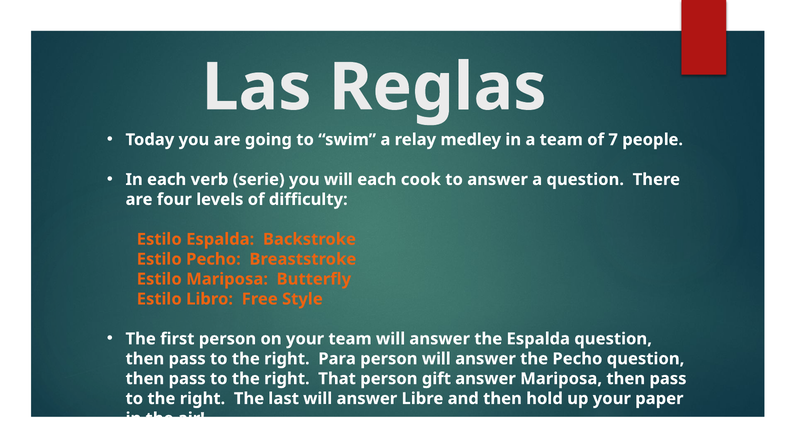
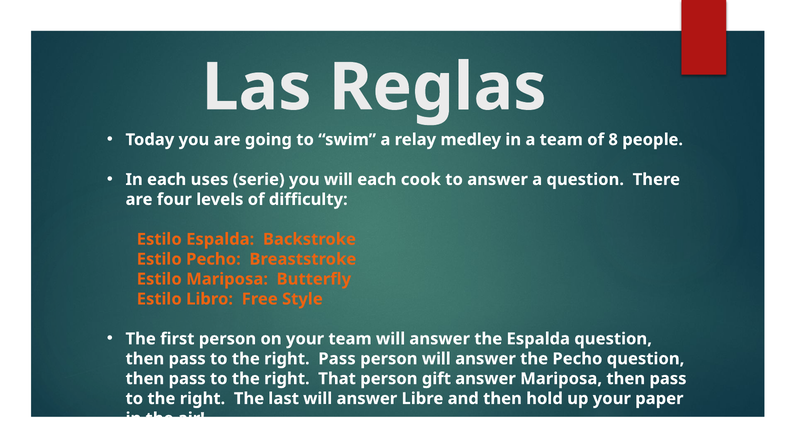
7: 7 -> 8
verb: verb -> uses
right Para: Para -> Pass
